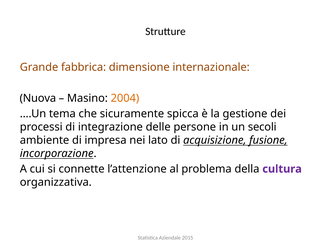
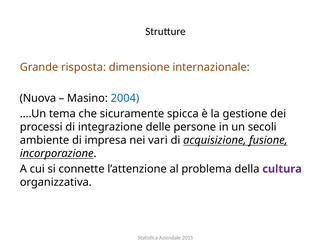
fabbrica: fabbrica -> risposta
2004 colour: orange -> blue
lato: lato -> vari
